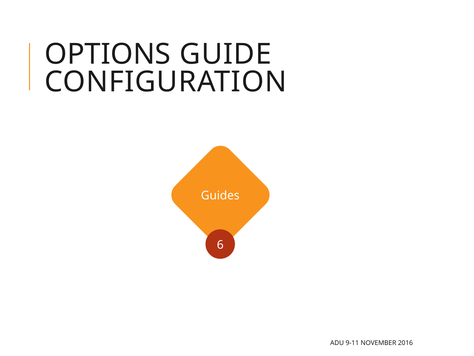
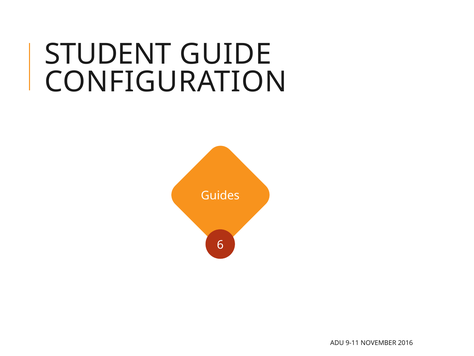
OPTIONS: OPTIONS -> STUDENT
